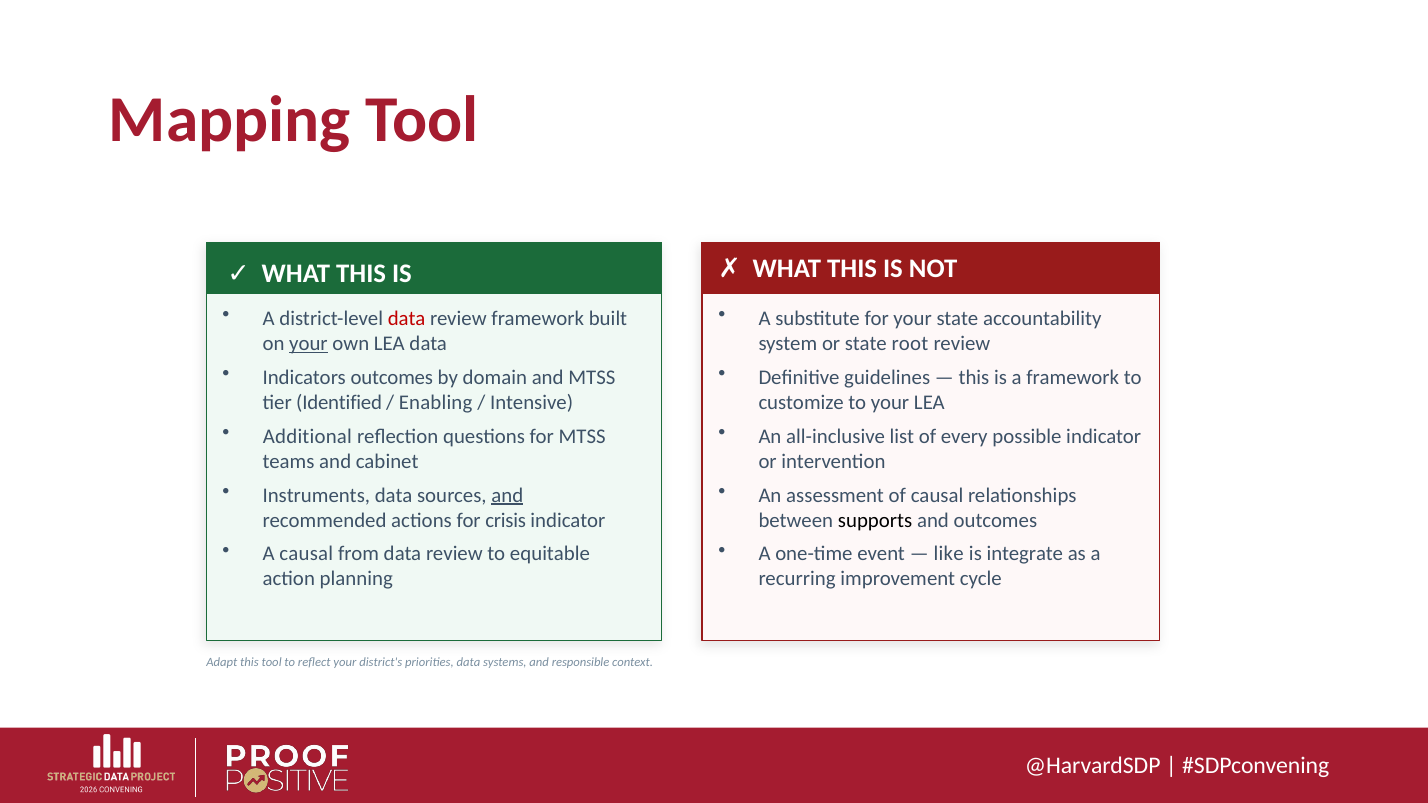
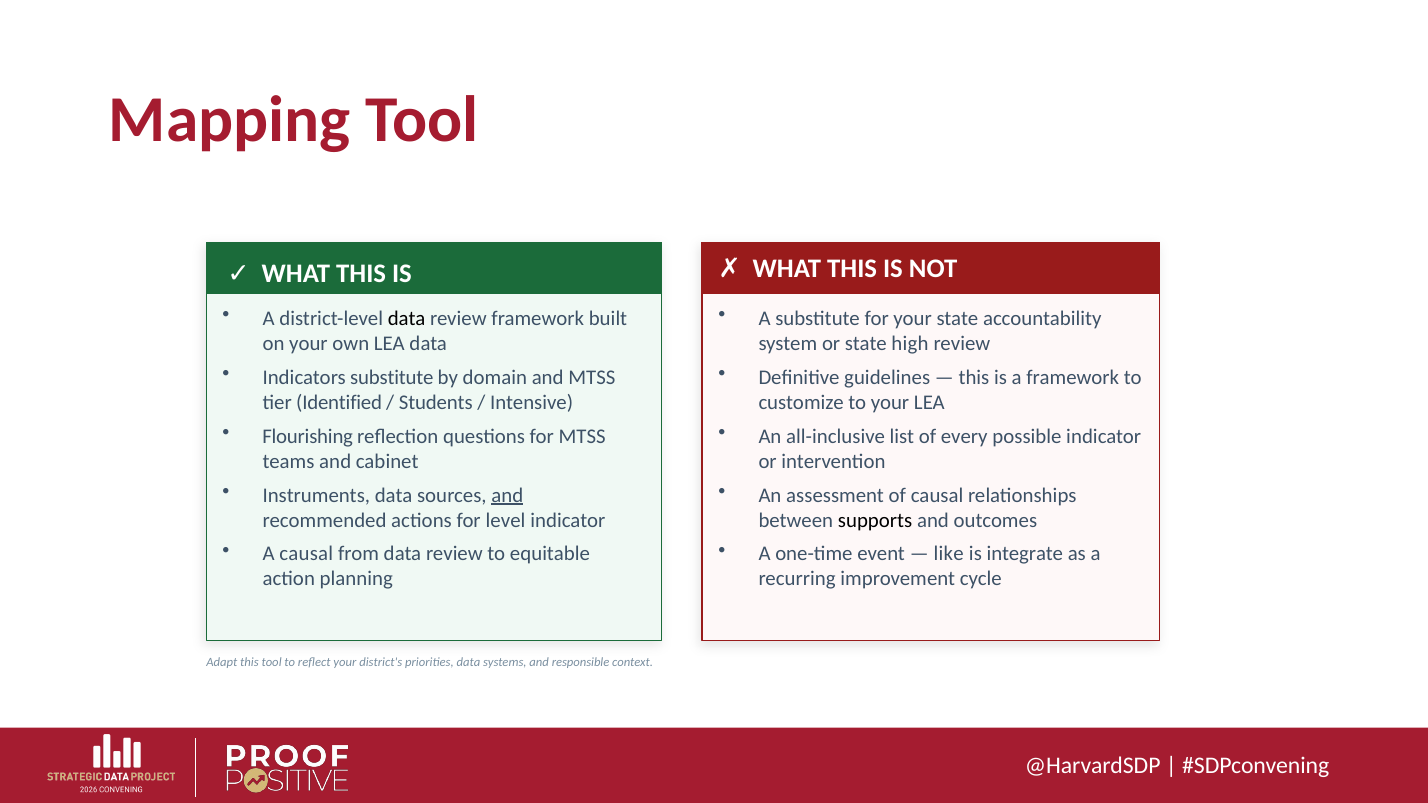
data at (407, 318) colour: red -> black
your at (308, 343) underline: present -> none
root: root -> high
Indicators outcomes: outcomes -> substitute
Enabling: Enabling -> Students
Additional: Additional -> Flourishing
crisis: crisis -> level
